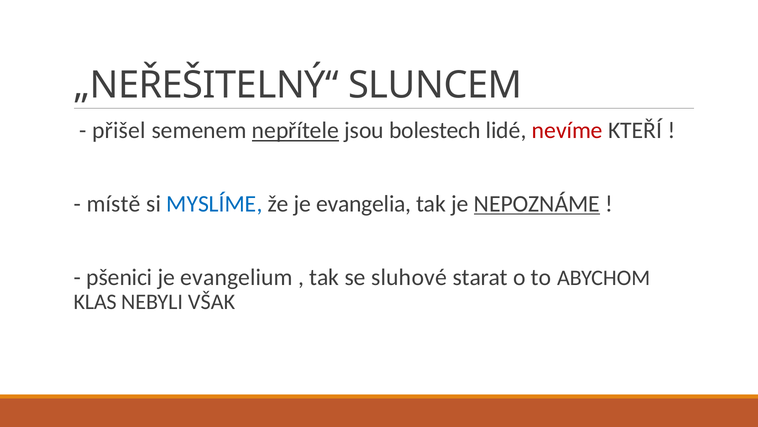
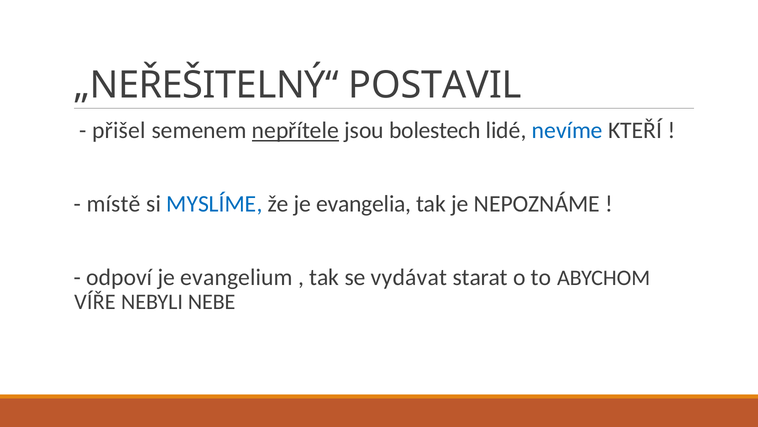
SLUNCEM: SLUNCEM -> POSTAVIL
nevíme colour: red -> blue
NEPOZNÁME underline: present -> none
pšenici: pšenici -> odpoví
sluhové: sluhové -> vydávat
KLAS: KLAS -> VÍŘE
VŠAK: VŠAK -> NEBE
